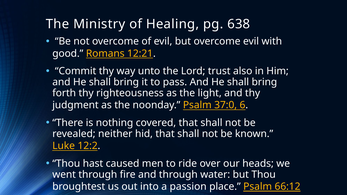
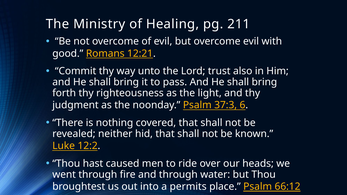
638: 638 -> 211
37:0: 37:0 -> 37:3
passion: passion -> permits
